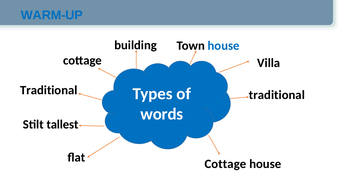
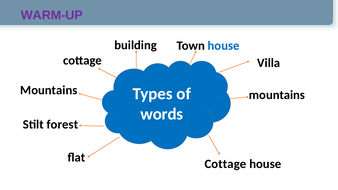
WARM-UP colour: blue -> purple
Traditional at (49, 90): Traditional -> Mountains
traditional at (277, 95): traditional -> mountains
tallest: tallest -> forest
